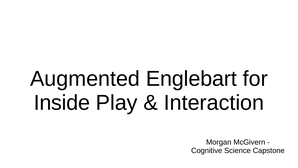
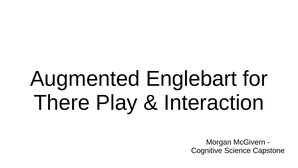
Inside: Inside -> There
